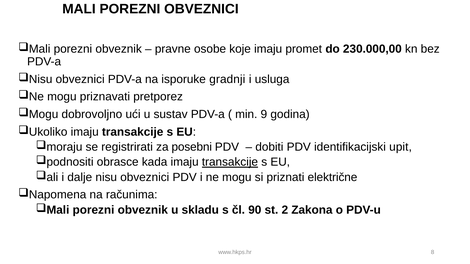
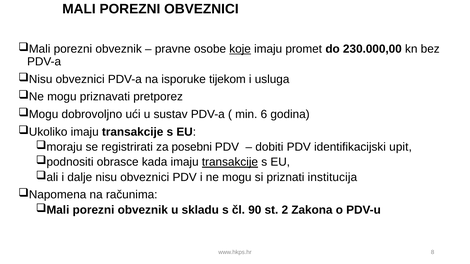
koje underline: none -> present
gradnji: gradnji -> tijekom
9: 9 -> 6
električne: električne -> institucija
